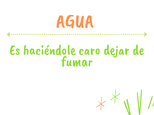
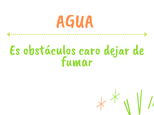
haciéndole: haciéndole -> obstáculos
